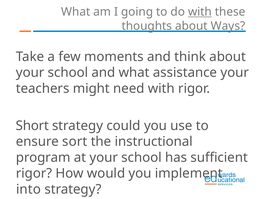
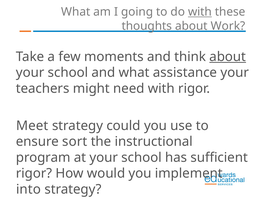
Ways: Ways -> Work
about at (228, 57) underline: none -> present
Short: Short -> Meet
